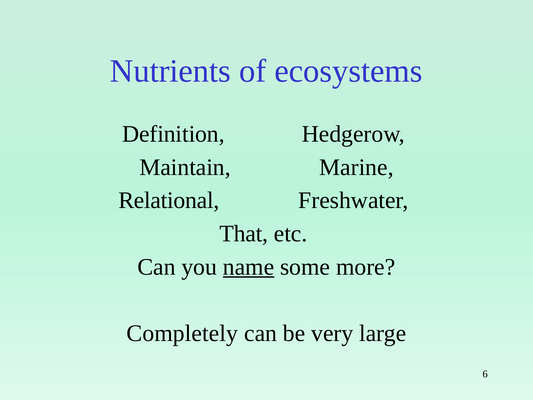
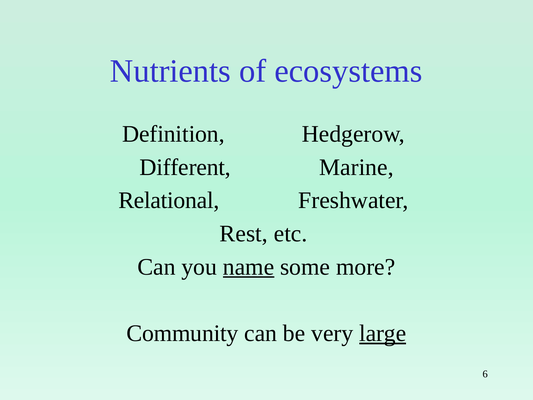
Maintain: Maintain -> Different
That: That -> Rest
Completely: Completely -> Community
large underline: none -> present
